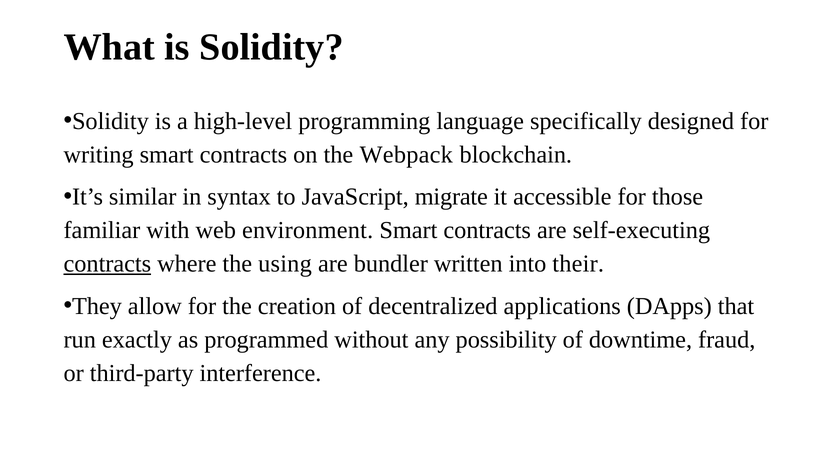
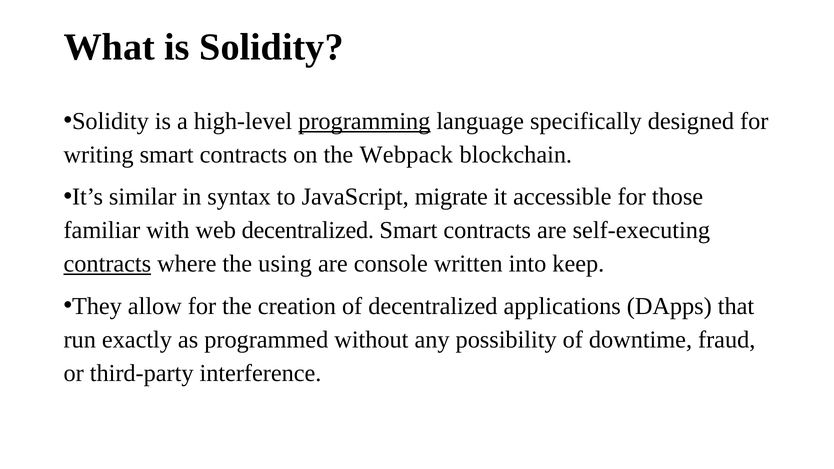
programming underline: none -> present
web environment: environment -> decentralized
bundler: bundler -> console
their: their -> keep
